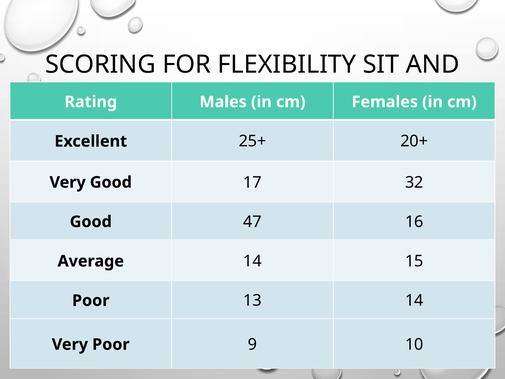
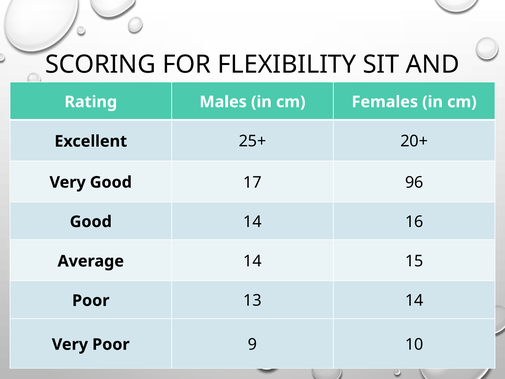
32: 32 -> 96
Good 47: 47 -> 14
